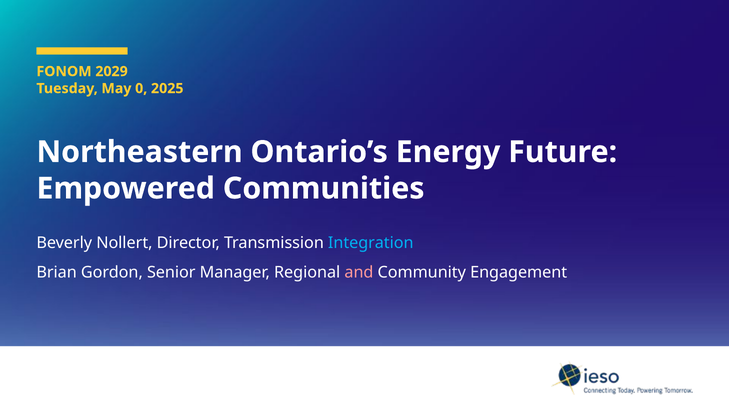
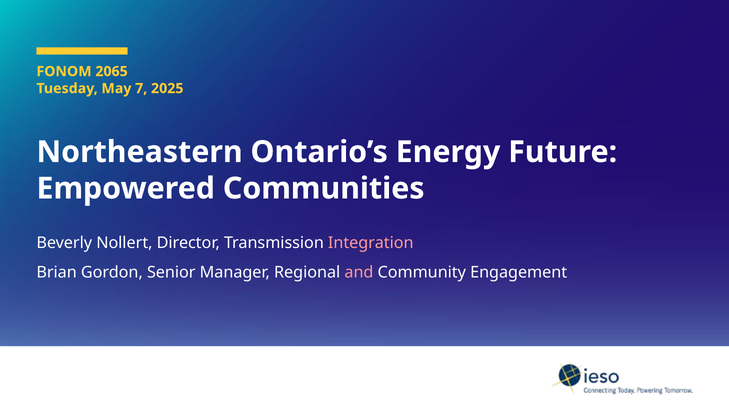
2029: 2029 -> 2065
0: 0 -> 7
Integration colour: light blue -> pink
